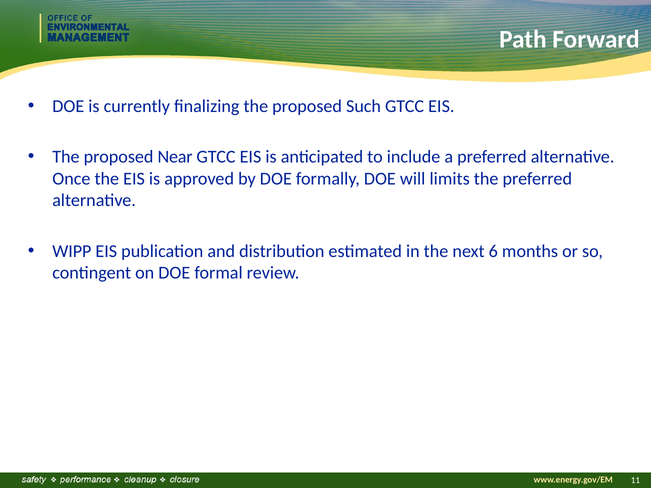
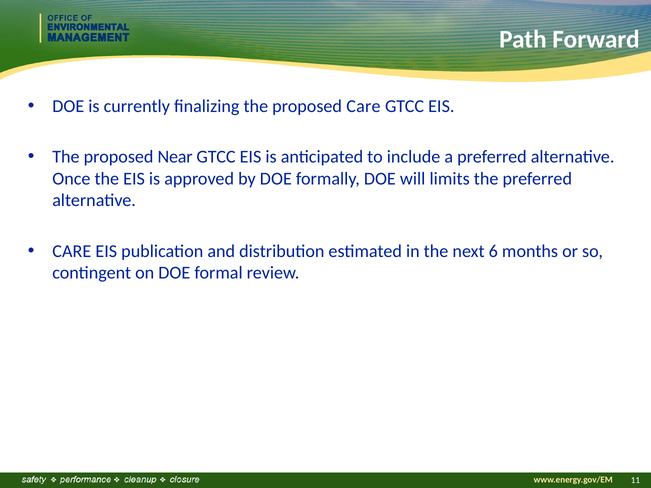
proposed Such: Such -> Care
WIPP at (72, 251): WIPP -> CARE
